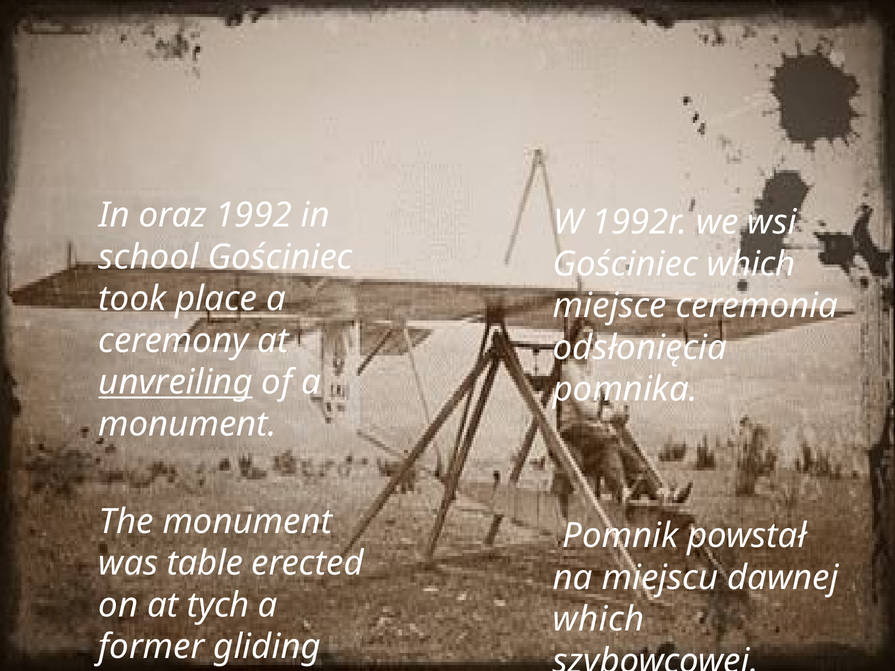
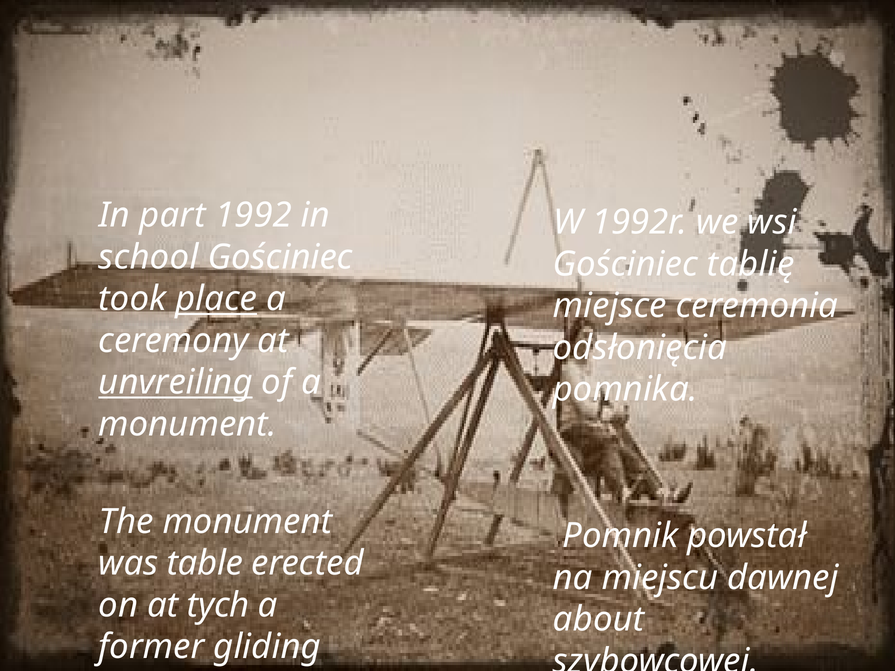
oraz: oraz -> part
Gościniec which: which -> tablię
place underline: none -> present
which at (599, 620): which -> about
